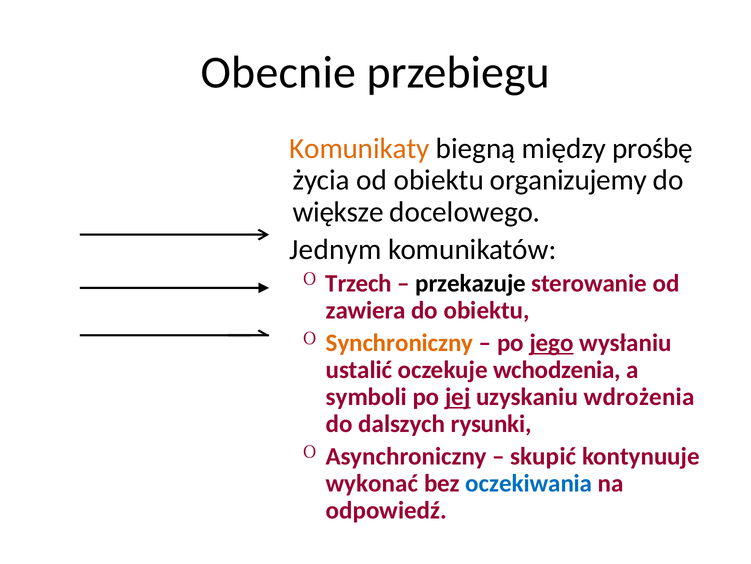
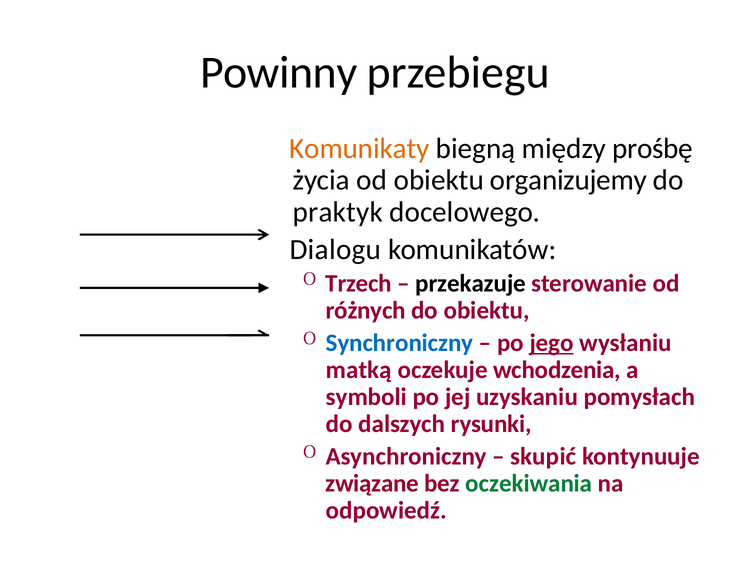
Obecnie: Obecnie -> Powinny
większe: większe -> praktyk
Jednym: Jednym -> Dialogu
zawiera: zawiera -> różnych
Synchroniczny colour: orange -> blue
ustalić: ustalić -> matką
jej underline: present -> none
wdrożenia: wdrożenia -> pomysłach
wykonać: wykonać -> związane
oczekiwania colour: blue -> green
